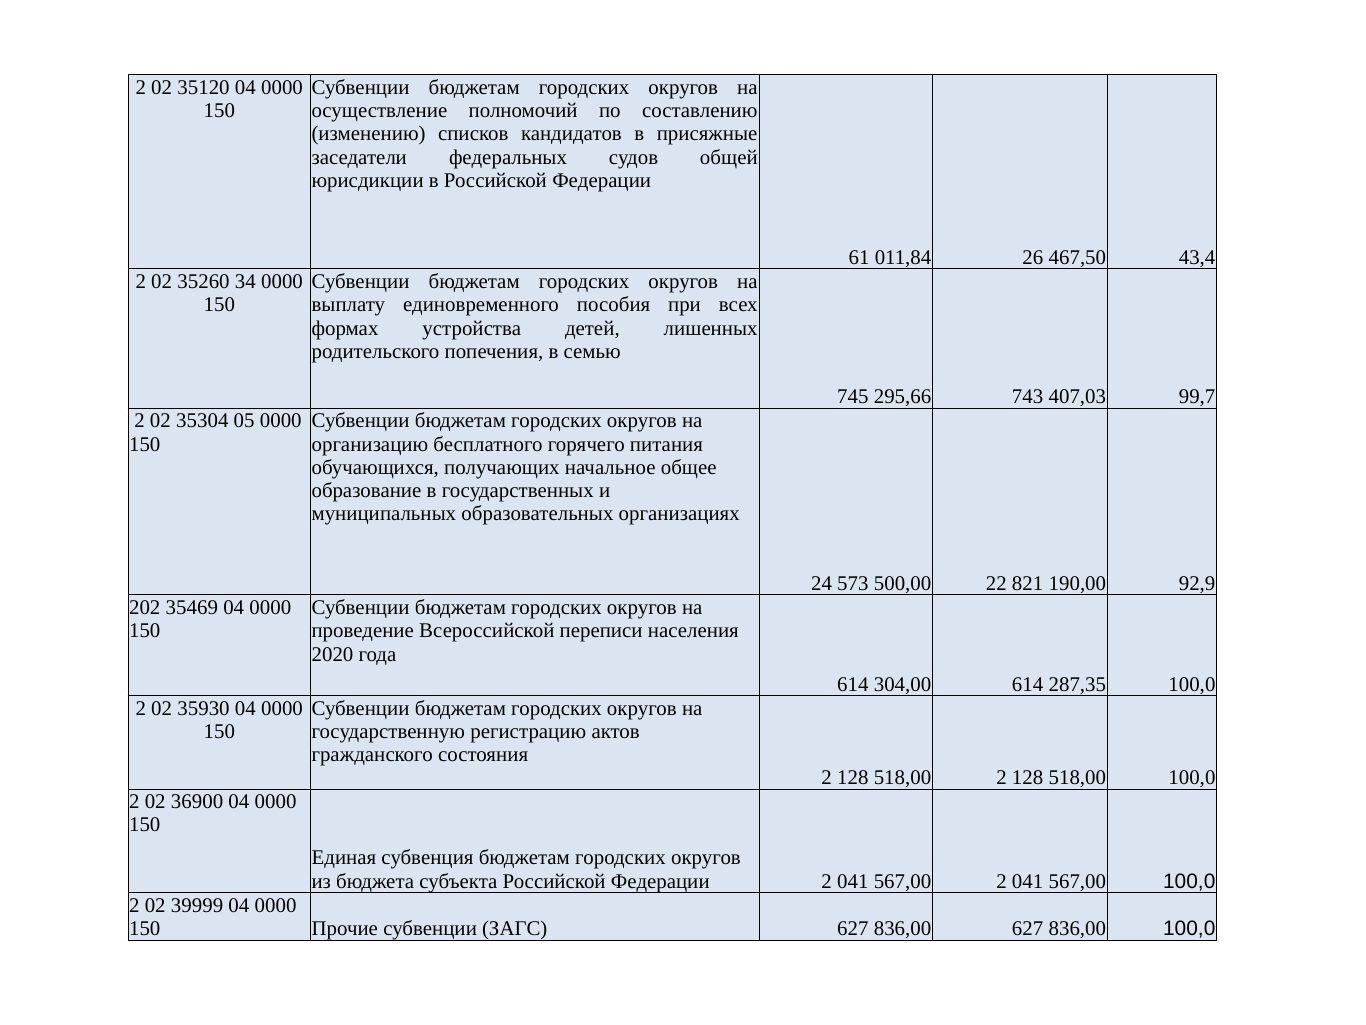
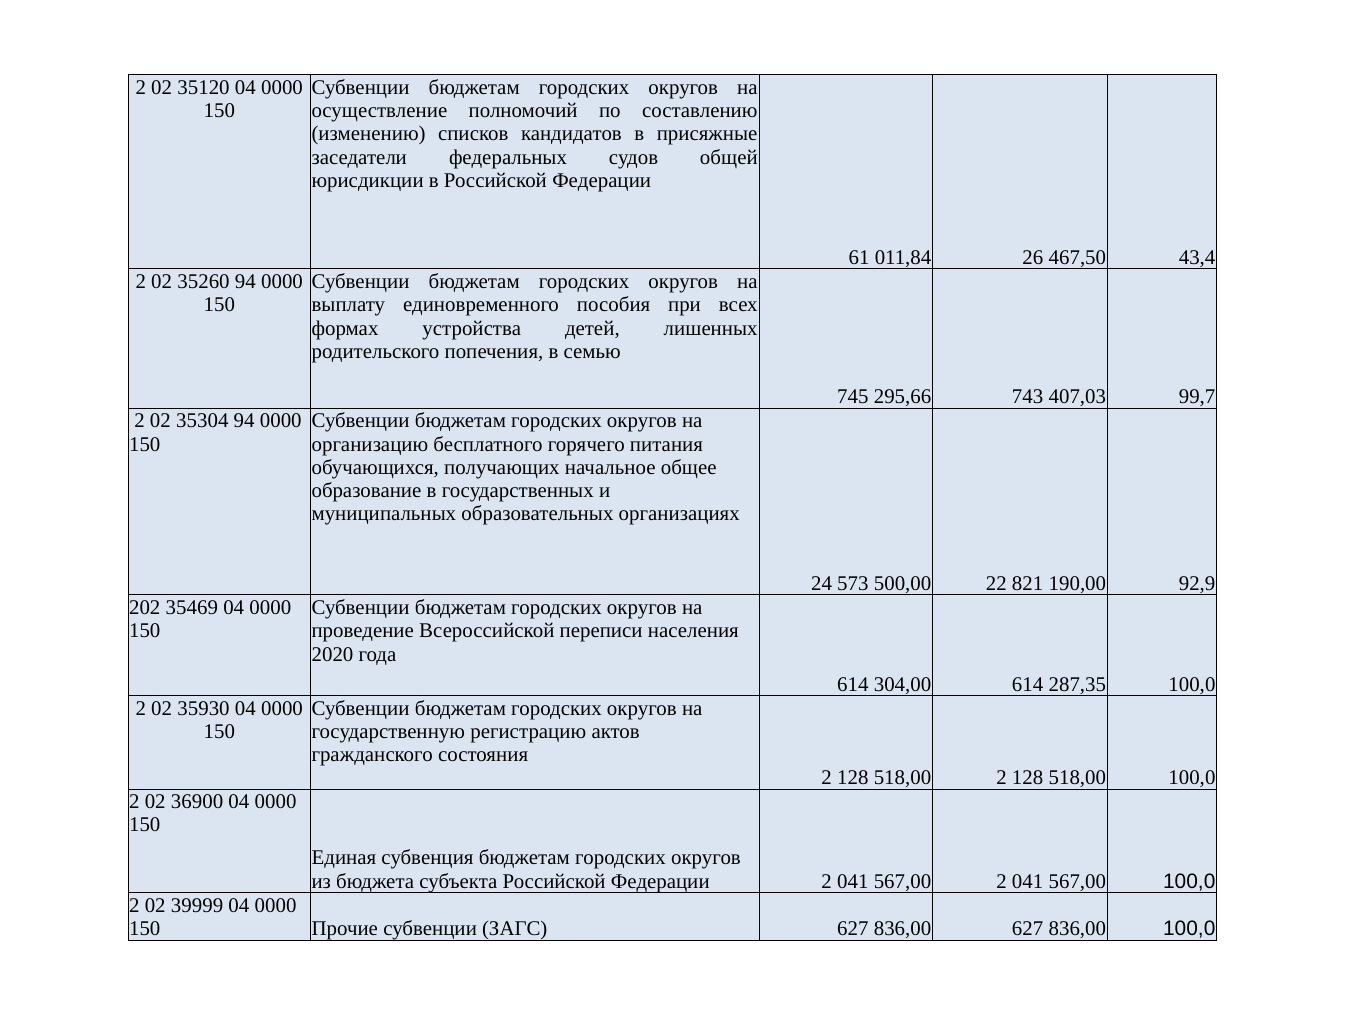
35260 34: 34 -> 94
35304 05: 05 -> 94
